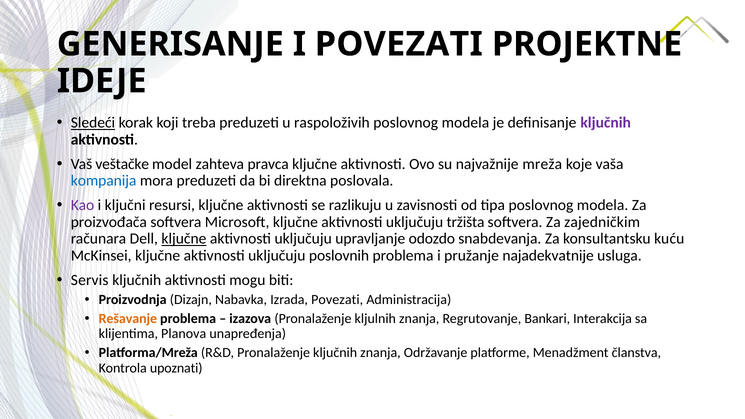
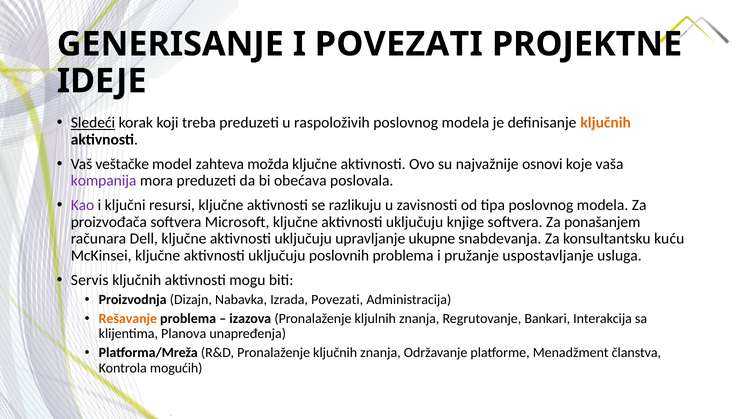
ključnih at (606, 123) colour: purple -> orange
pravca: pravca -> možda
mreža: mreža -> osnovi
kompanija colour: blue -> purple
direktna: direktna -> obećava
tržišta: tržišta -> knjige
zajedničkim: zajedničkim -> ponašanjem
ključne at (184, 239) underline: present -> none
odozdo: odozdo -> ukupne
najadekvatnije: najadekvatnije -> uspostavljanje
upoznati: upoznati -> mogućih
